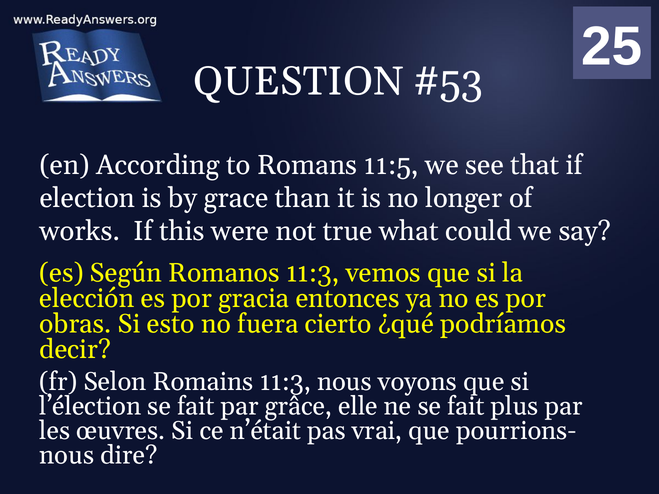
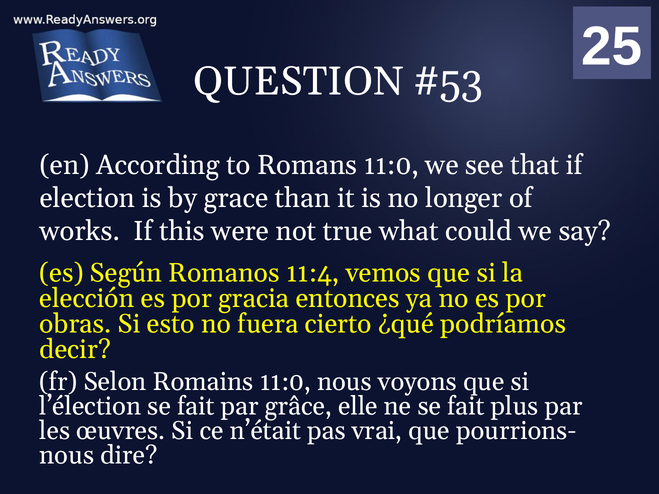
Romans 11:5: 11:5 -> 11:0
Romanos 11:3: 11:3 -> 11:4
Romains 11:3: 11:3 -> 11:0
